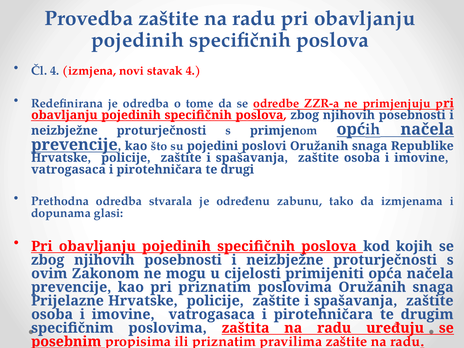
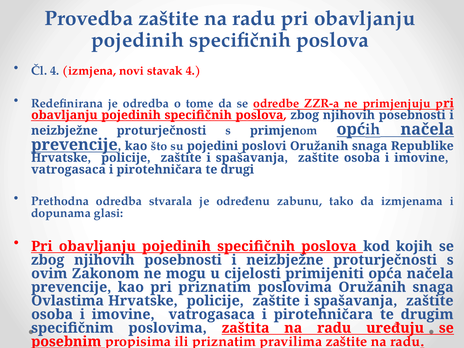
Prijelazne: Prijelazne -> Ovlastima
